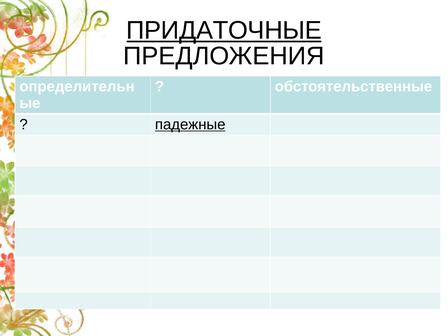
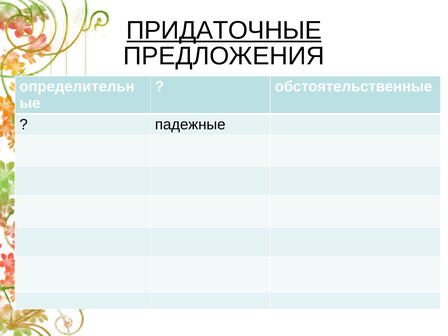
падежные underline: present -> none
